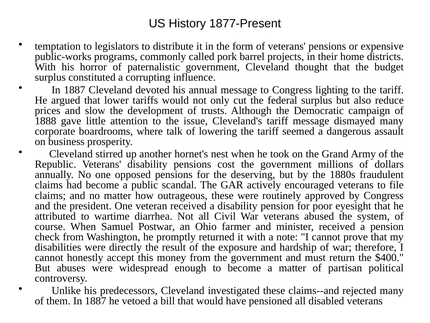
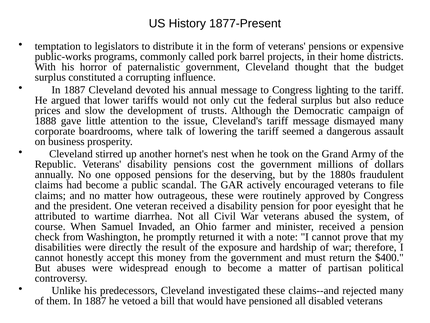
Postwar: Postwar -> Invaded
